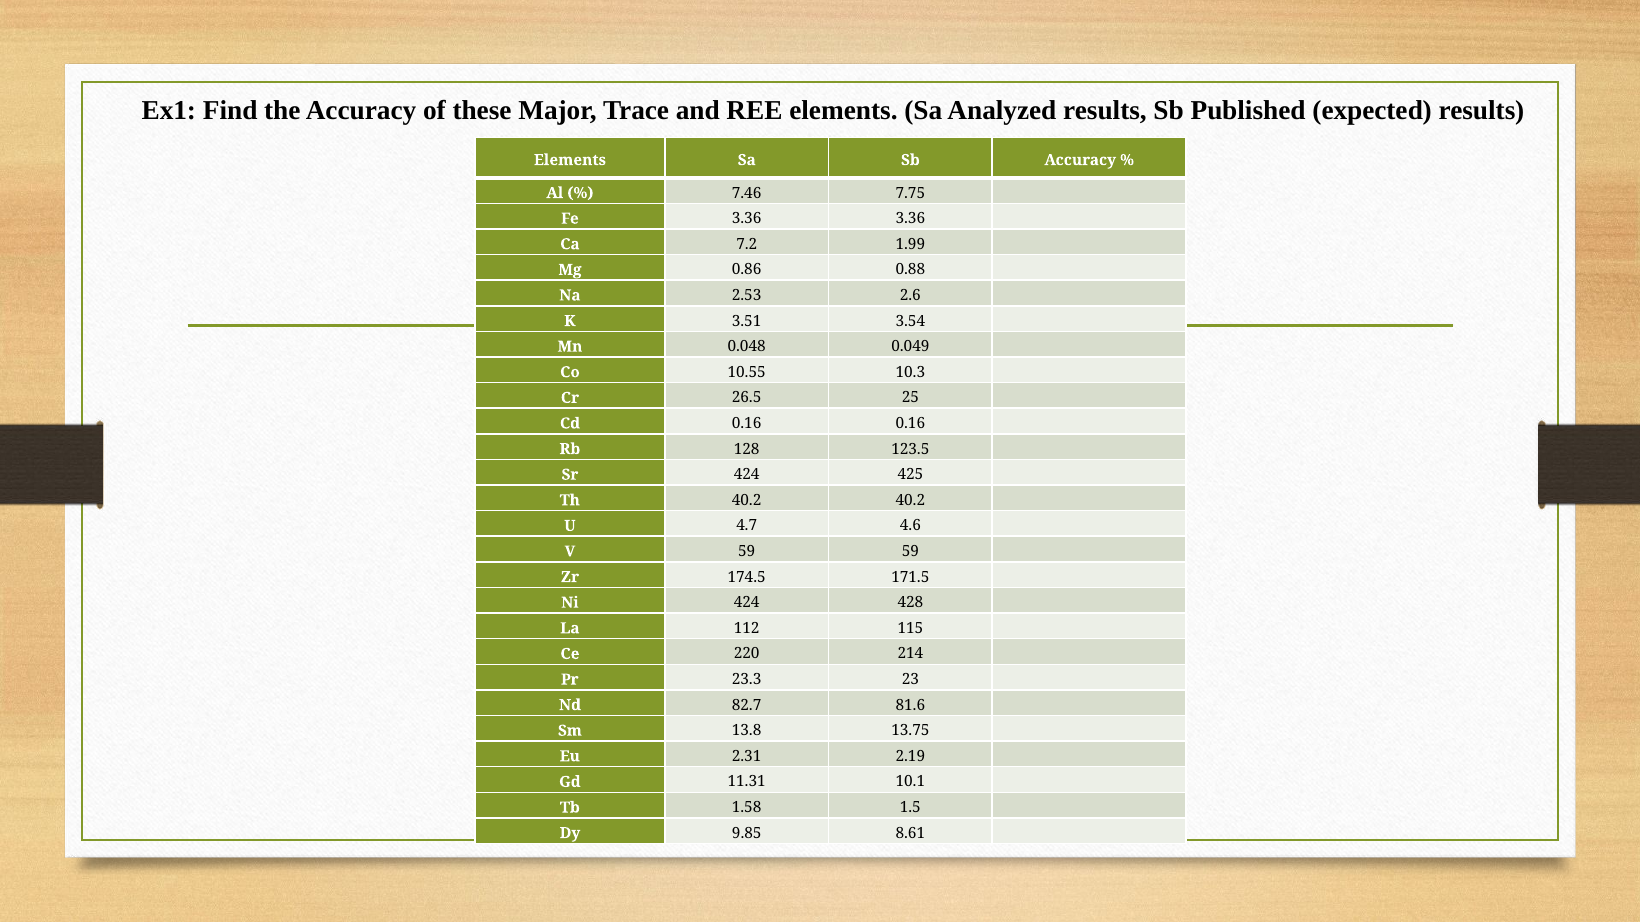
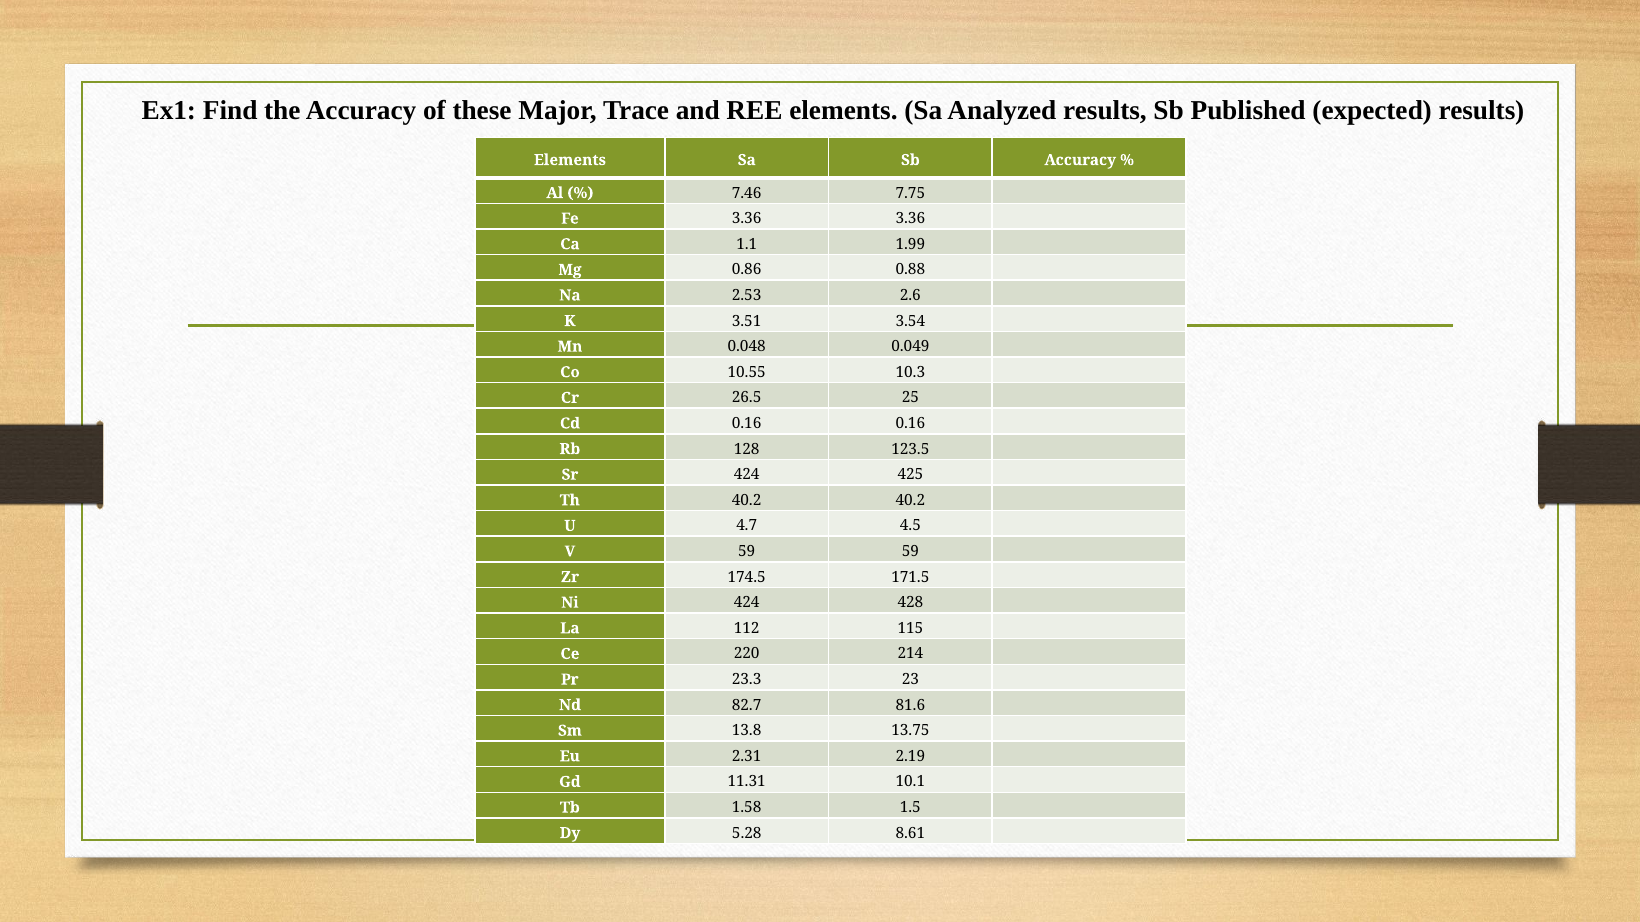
7.2: 7.2 -> 1.1
4.6: 4.6 -> 4.5
9.85: 9.85 -> 5.28
